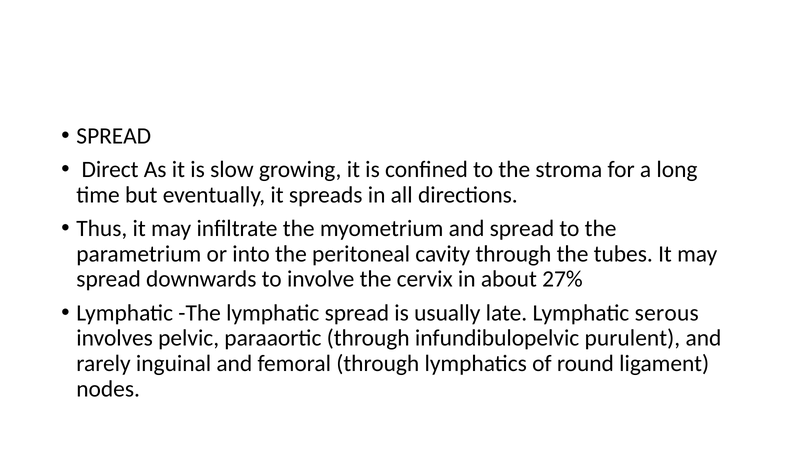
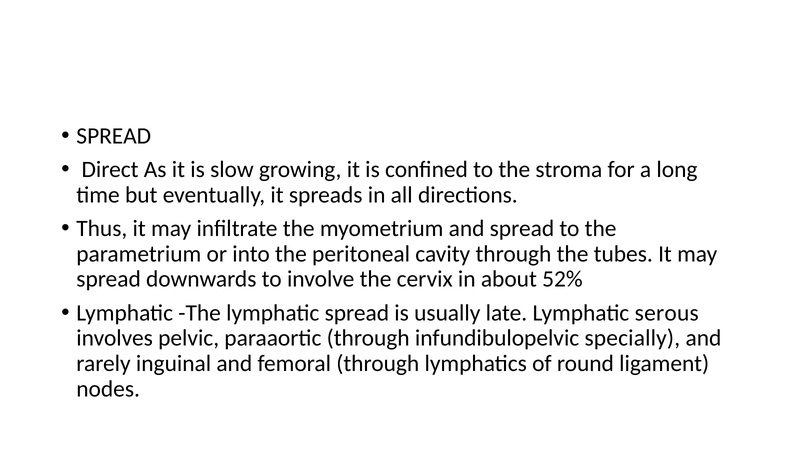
27%: 27% -> 52%
purulent: purulent -> specially
